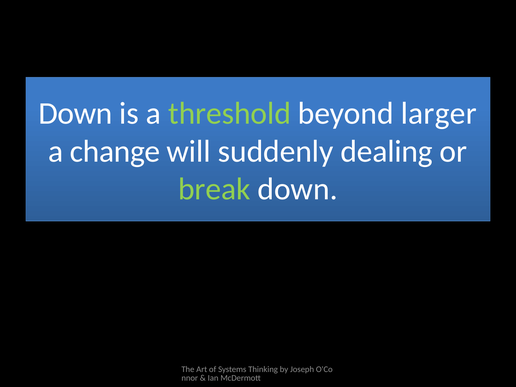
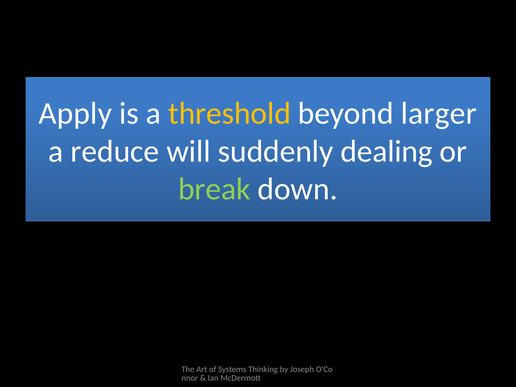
Down at (75, 114): Down -> Apply
threshold colour: light green -> yellow
change: change -> reduce
